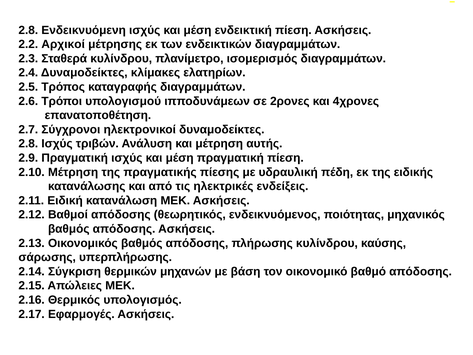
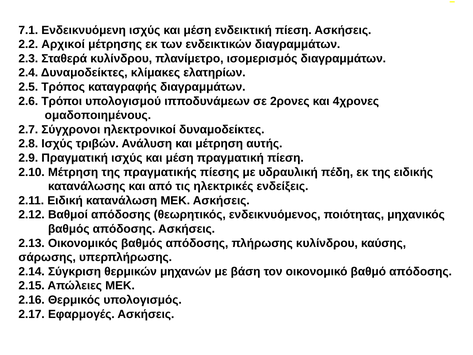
2.8 at (28, 30): 2.8 -> 7.1
επανατοποθέτηση: επανατοποθέτηση -> ομαδοποιημένους
